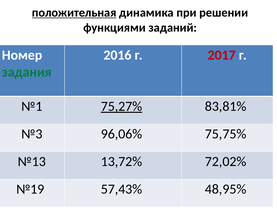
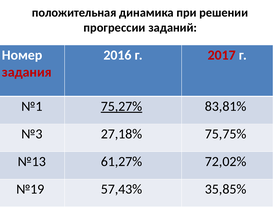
положительная underline: present -> none
функциями: функциями -> прогрессии
задания colour: green -> red
96,06%: 96,06% -> 27,18%
13,72%: 13,72% -> 61,27%
48,95%: 48,95% -> 35,85%
